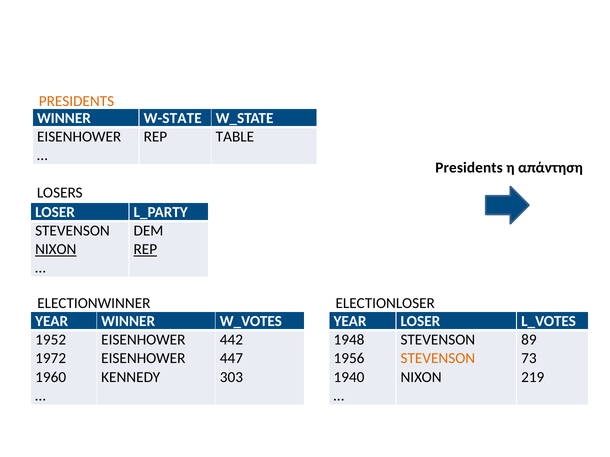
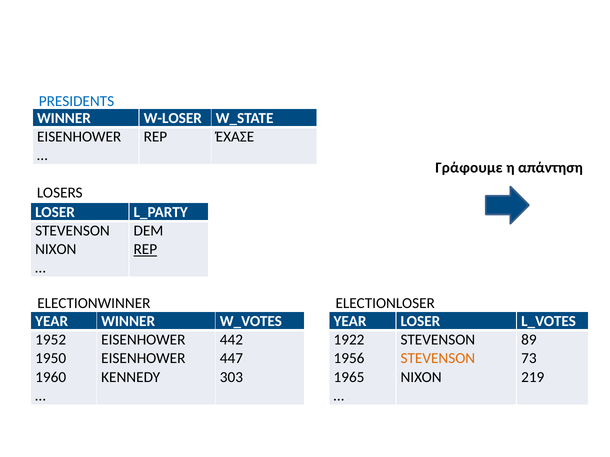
PRESIDENTS at (76, 101) colour: orange -> blue
W-STATE: W-STATE -> W-LOSER
TABLE: TABLE -> ΈΧΑΣΕ
Presidents at (469, 168): Presidents -> Γράφουμε
NIXON at (56, 250) underline: present -> none
1948: 1948 -> 1922
1972: 1972 -> 1950
1940: 1940 -> 1965
